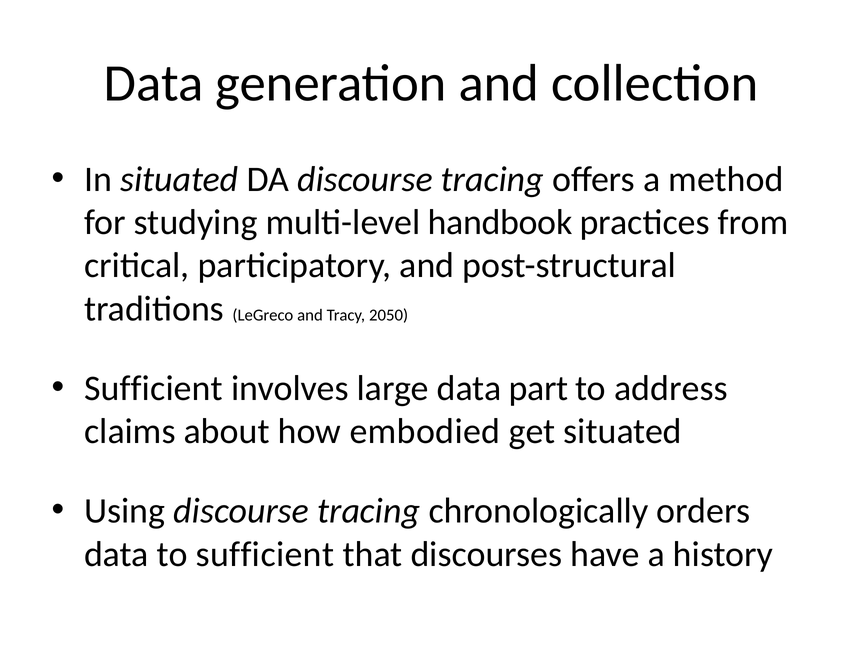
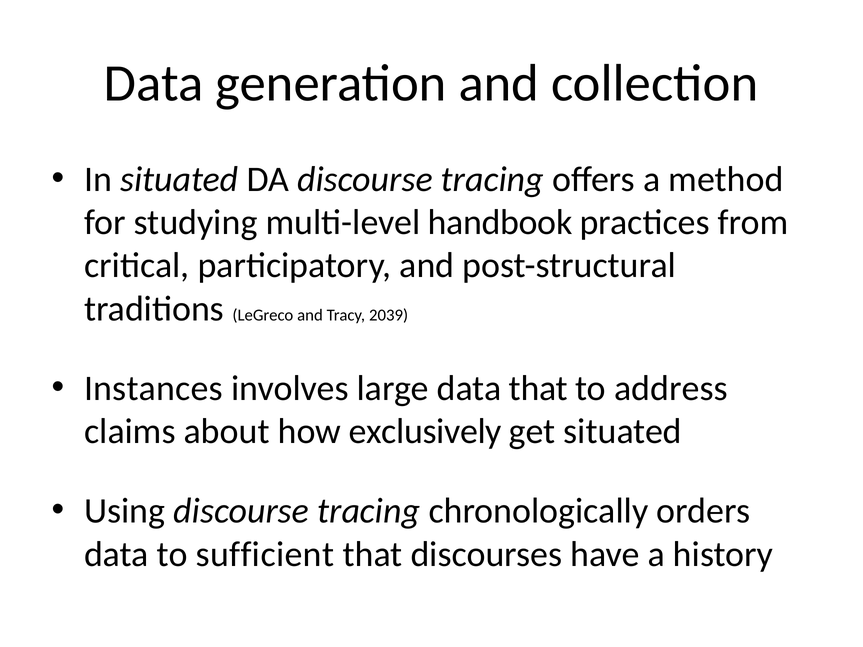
2050: 2050 -> 2039
Sufficient at (154, 388): Sufficient -> Instances
data part: part -> that
embodied: embodied -> exclusively
